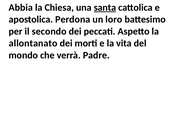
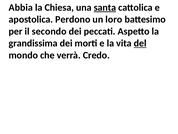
Perdona: Perdona -> Perdono
allontanato: allontanato -> grandissima
del underline: none -> present
Padre: Padre -> Credo
